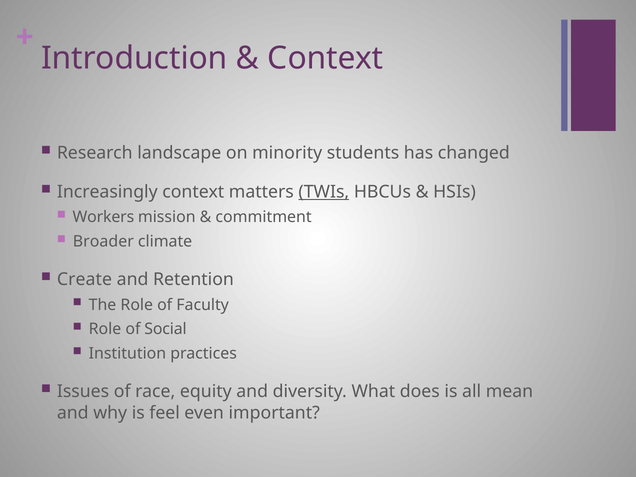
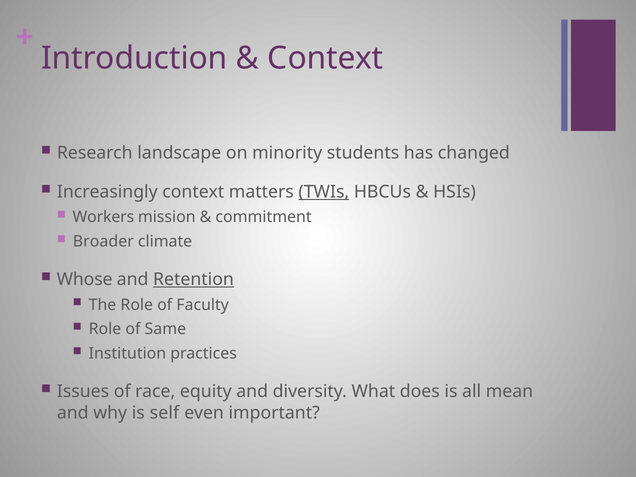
Create: Create -> Whose
Retention underline: none -> present
Social: Social -> Same
feel: feel -> self
